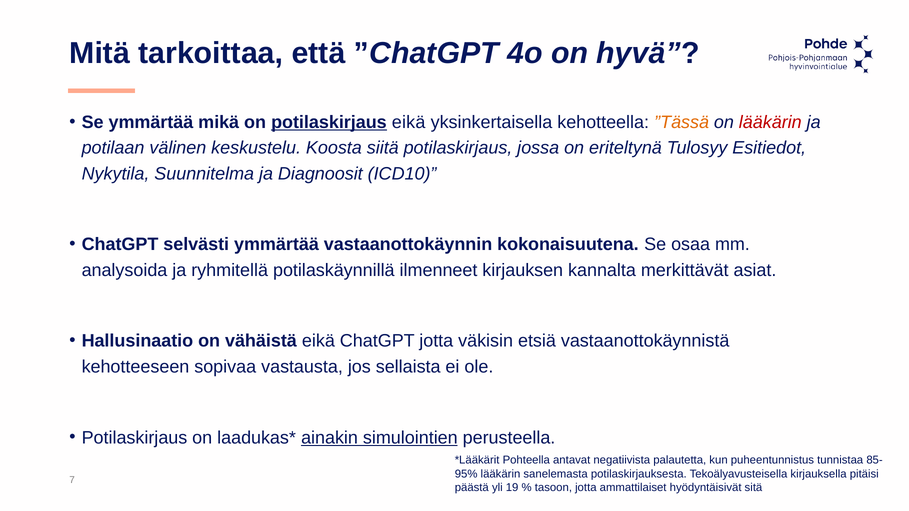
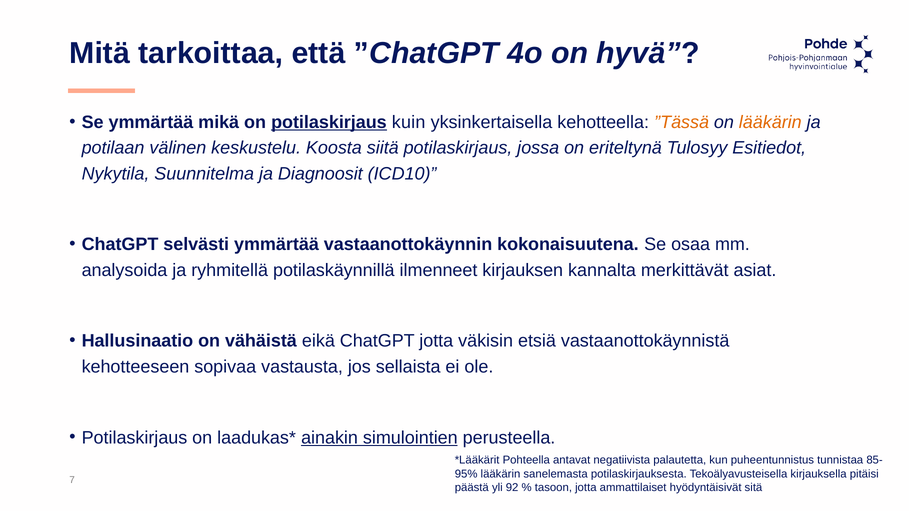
potilaskirjaus eikä: eikä -> kuin
lääkärin at (770, 122) colour: red -> orange
19: 19 -> 92
